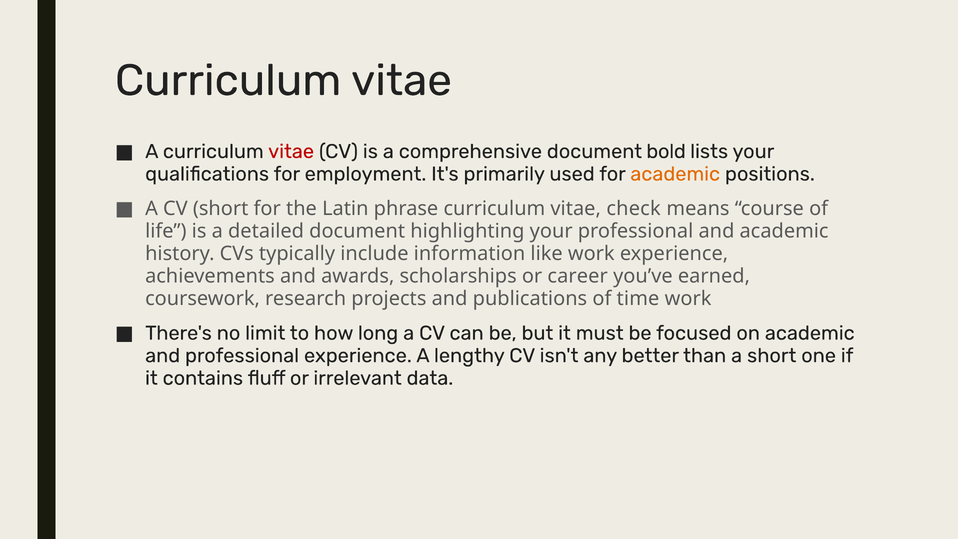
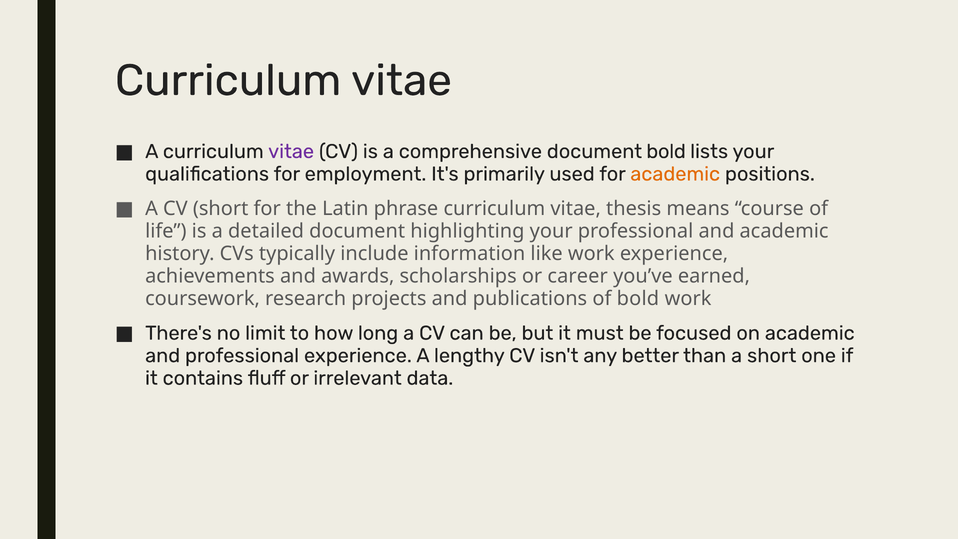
vitae at (291, 151) colour: red -> purple
check: check -> thesis
of time: time -> bold
